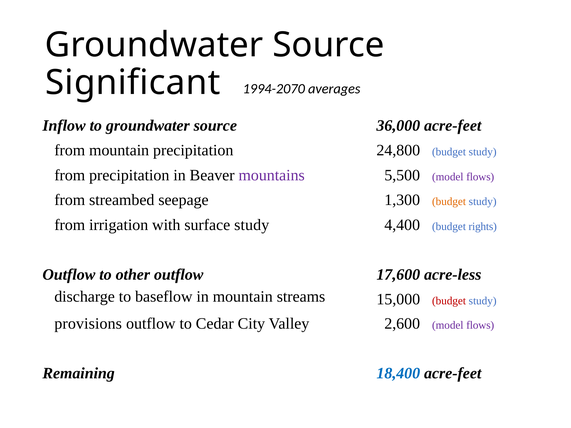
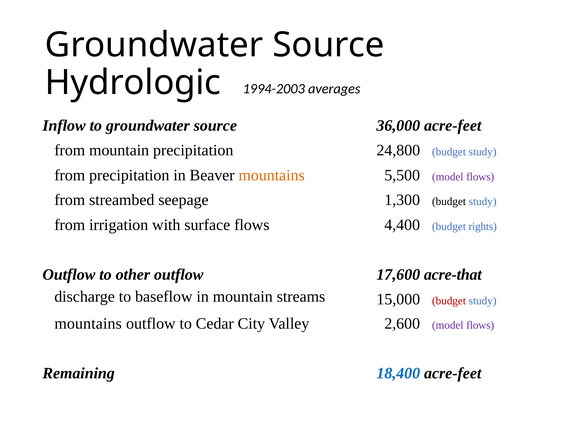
Significant: Significant -> Hydrologic
1994-2070: 1994-2070 -> 1994-2003
mountains at (272, 175) colour: purple -> orange
budget at (449, 202) colour: orange -> black
surface study: study -> flows
acre-less: acre-less -> acre-that
provisions at (88, 324): provisions -> mountains
